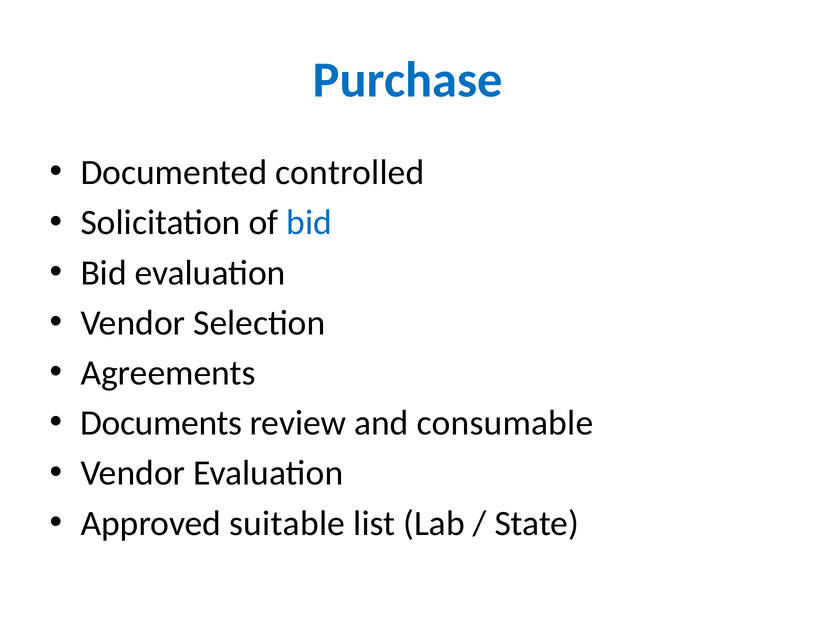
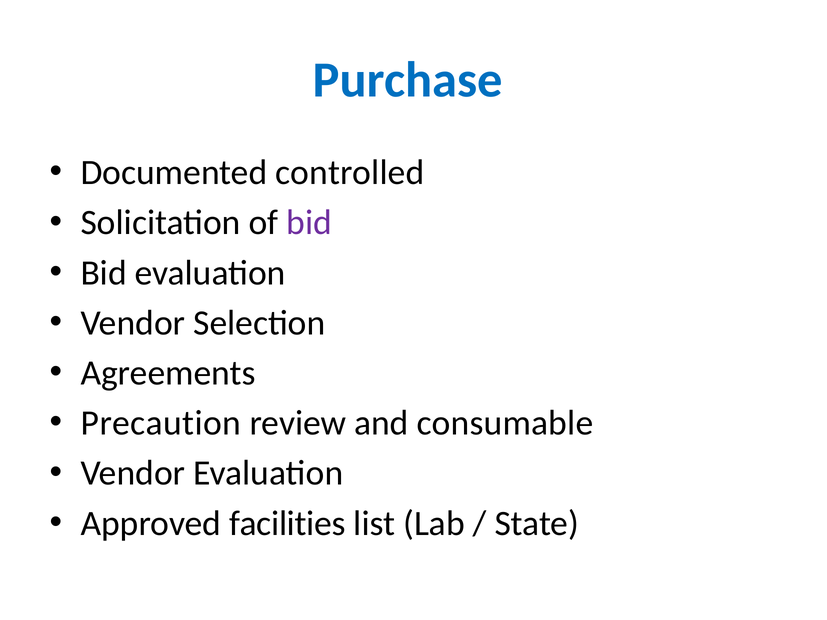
bid at (309, 223) colour: blue -> purple
Documents: Documents -> Precaution
suitable: suitable -> facilities
